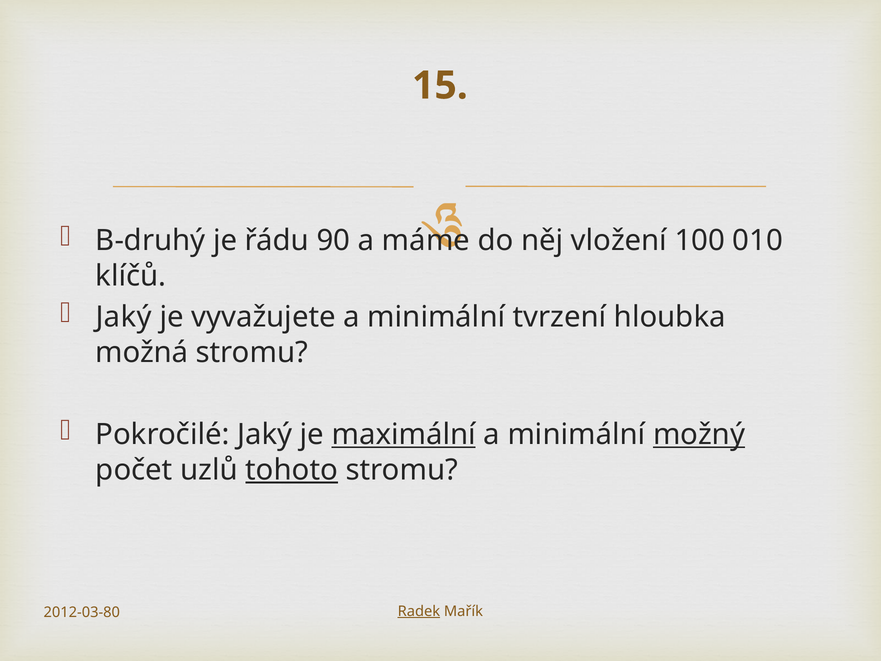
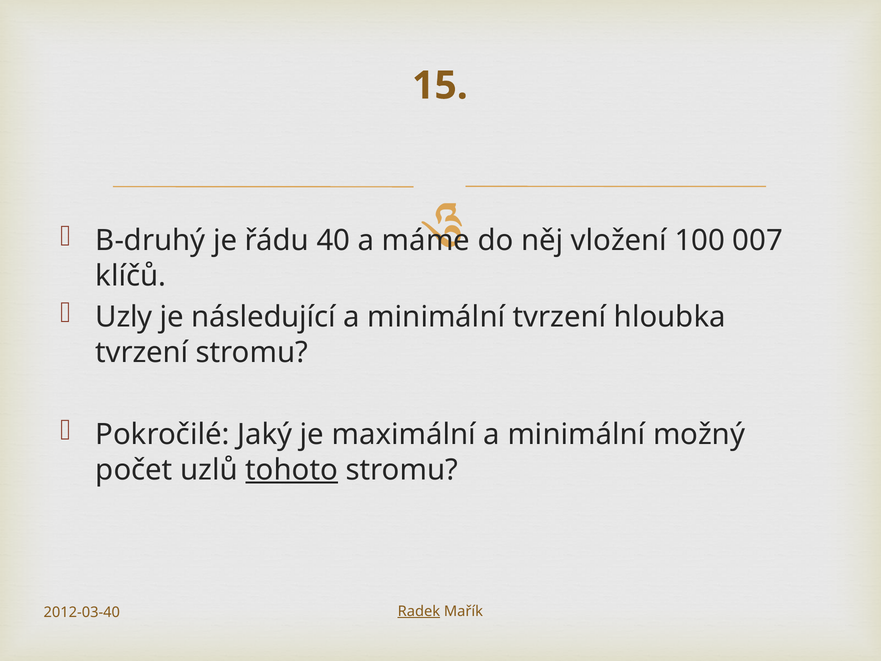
90: 90 -> 40
010: 010 -> 007
Jaký at (124, 317): Jaký -> Uzly
vyvažujete: vyvažujete -> následující
možná at (142, 352): možná -> tvrzení
maximální underline: present -> none
možný underline: present -> none
2012-03-80: 2012-03-80 -> 2012-03-40
